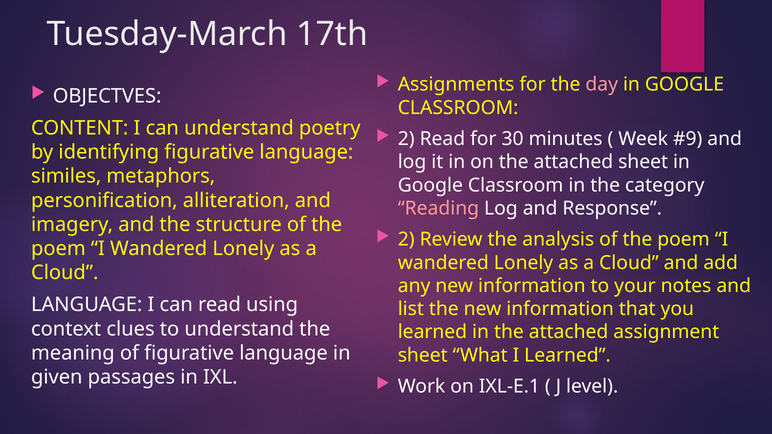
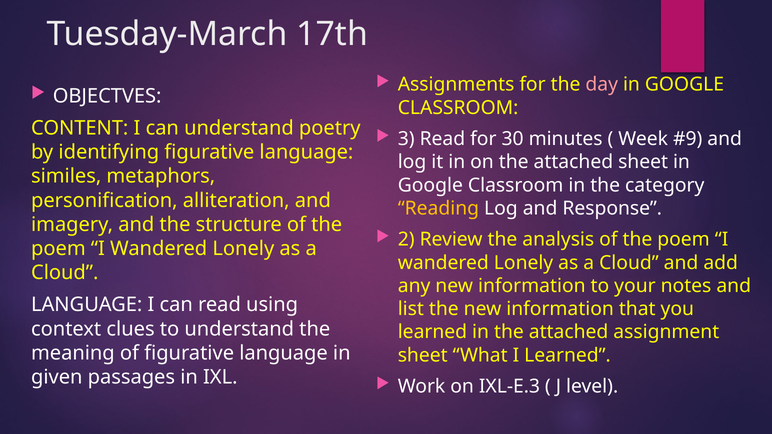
2 at (406, 139): 2 -> 3
Reading colour: pink -> yellow
IXL-E.1: IXL-E.1 -> IXL-E.3
